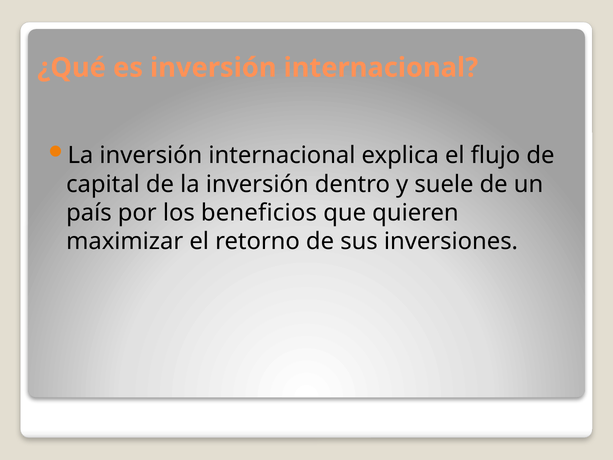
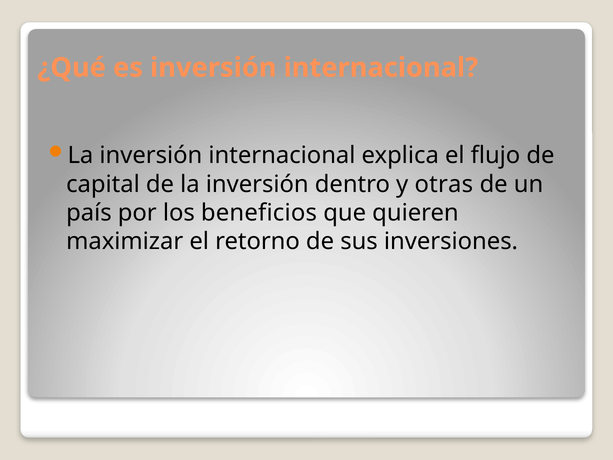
suele: suele -> otras
